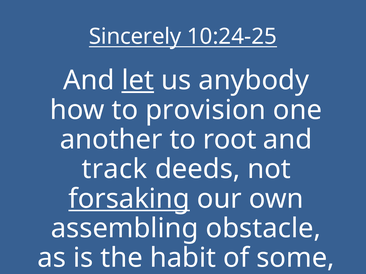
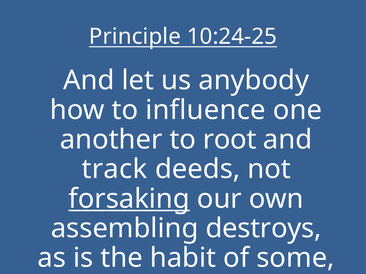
Sincerely: Sincerely -> Principle
let underline: present -> none
provision: provision -> influence
obstacle: obstacle -> destroys
